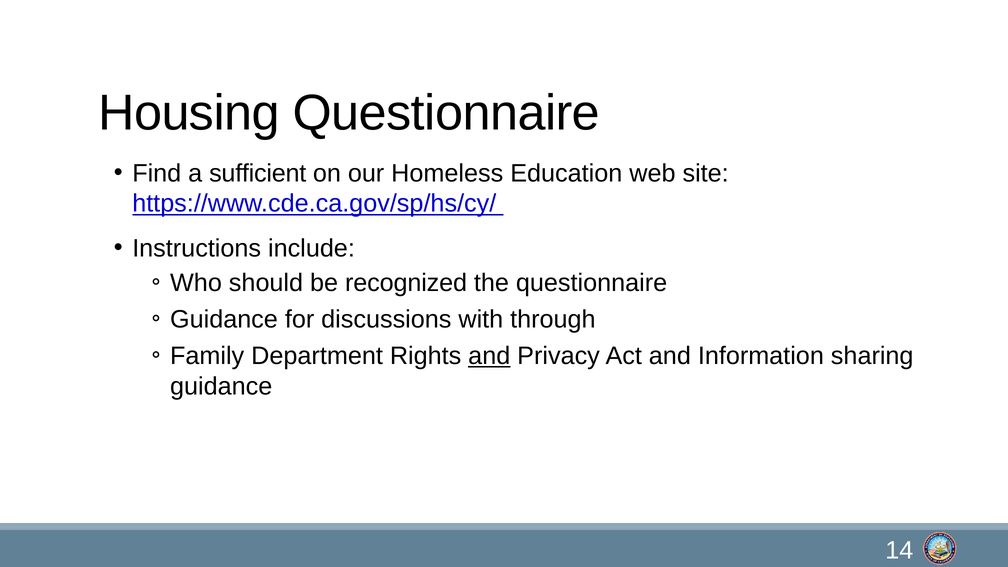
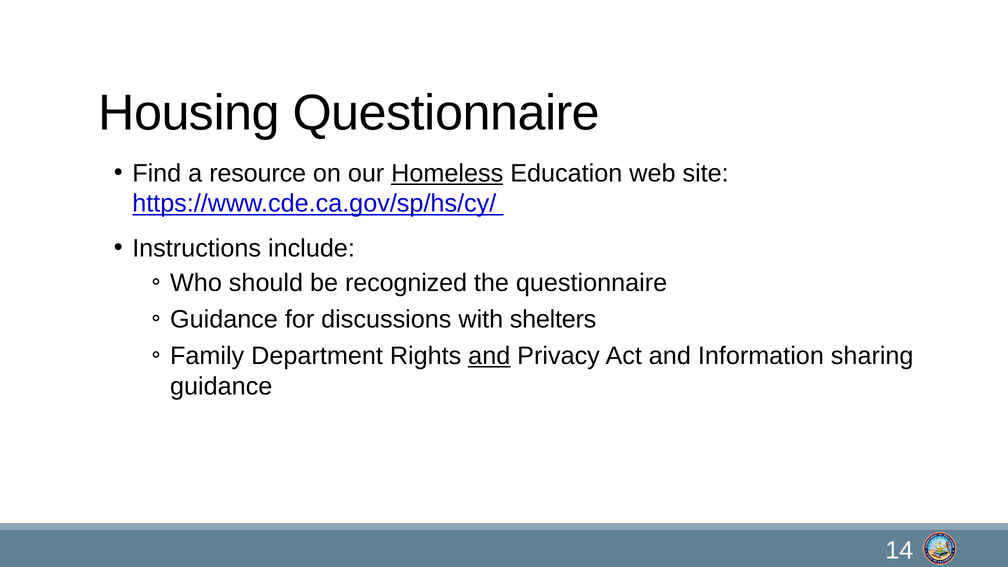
sufficient: sufficient -> resource
Homeless underline: none -> present
through: through -> shelters
